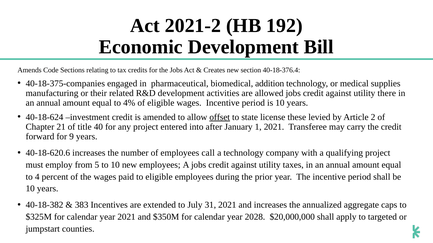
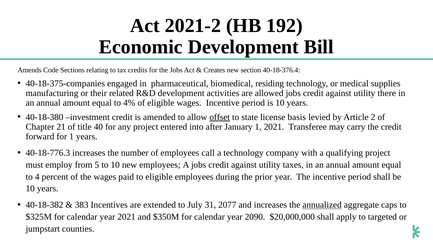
addition: addition -> residing
40-18-624: 40-18-624 -> 40-18-380
these: these -> basis
for 9: 9 -> 1
40-18-620.6: 40-18-620.6 -> 40-18-776.3
31 2021: 2021 -> 2077
annualized underline: none -> present
2028: 2028 -> 2090
